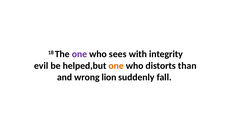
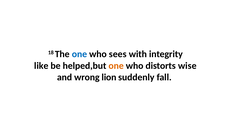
one at (79, 54) colour: purple -> blue
evil: evil -> like
than: than -> wise
